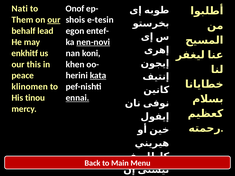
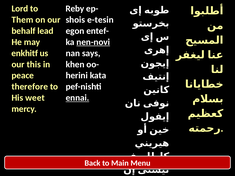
Nati: Nati -> Lord
Onof: Onof -> Reby
our at (54, 20) underline: present -> none
koni: koni -> says
kata underline: present -> none
klinomen: klinomen -> therefore
tinou: tinou -> weet
